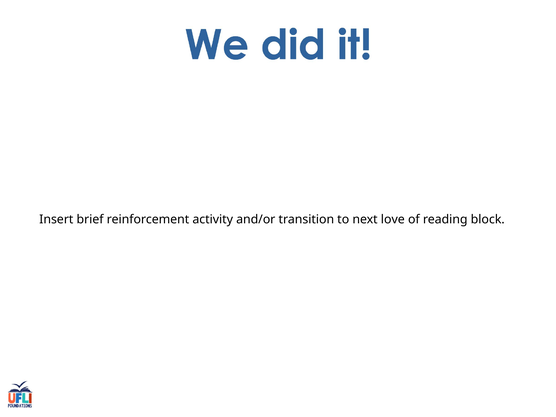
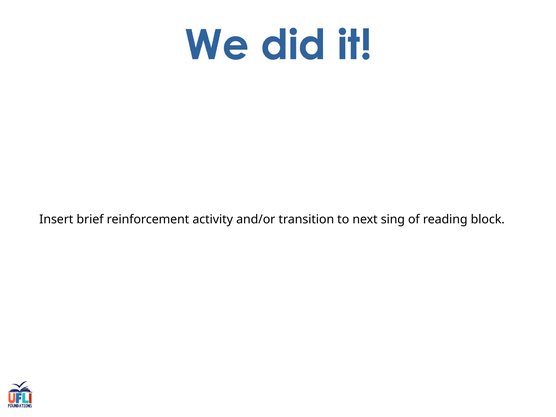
love: love -> sing
